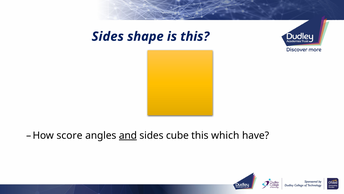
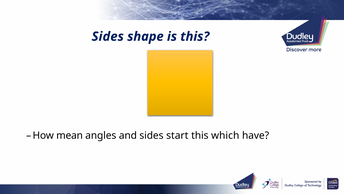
score: score -> mean
and underline: present -> none
cube: cube -> start
